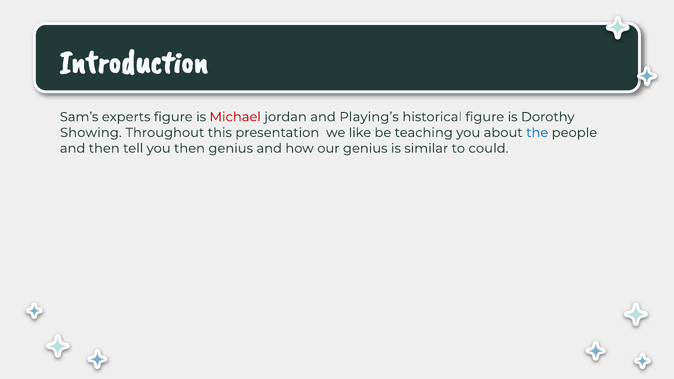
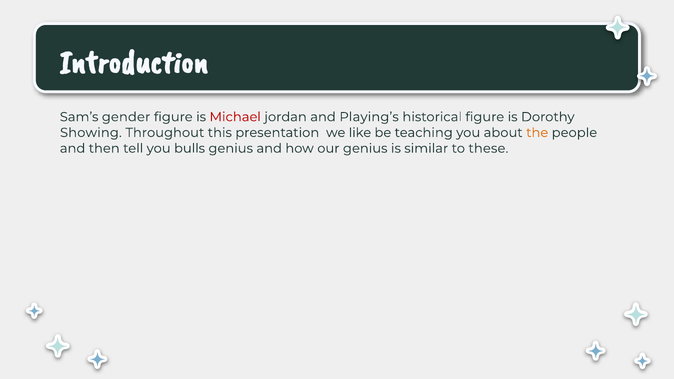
experts: experts -> gender
the colour: blue -> orange
you then: then -> bulls
could: could -> these
